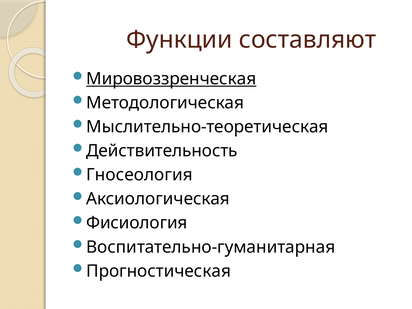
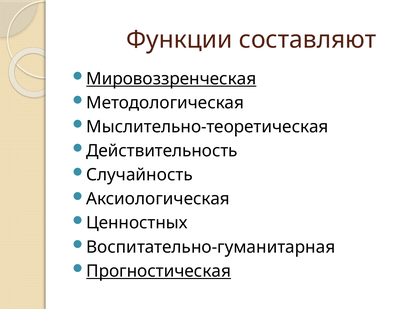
Гносеология: Гносеология -> Случайность
Фисиология: Фисиология -> Ценностных
Прогностическая underline: none -> present
